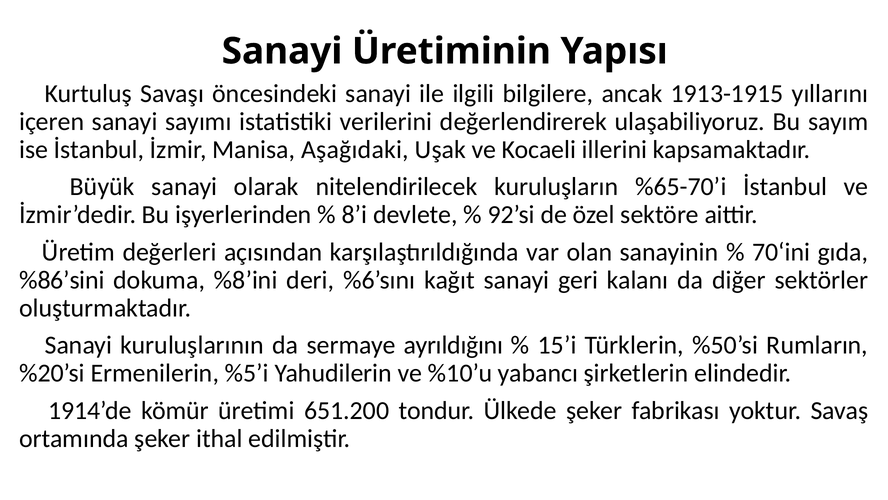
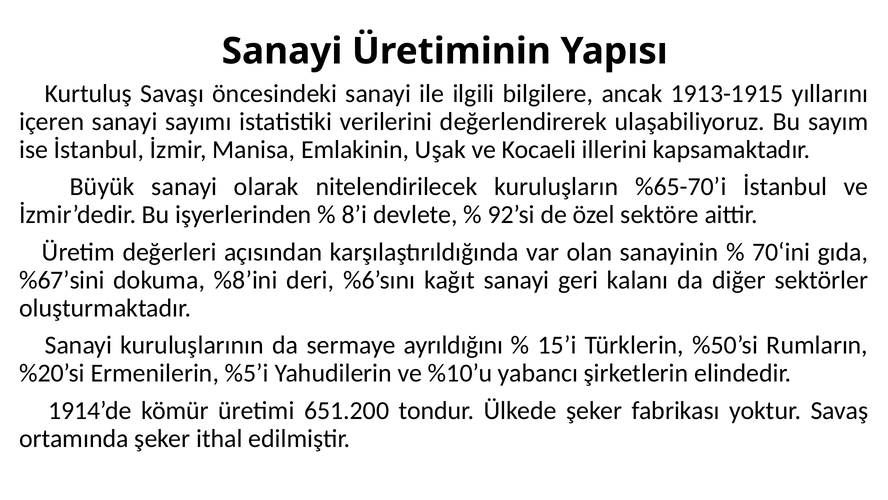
Aşağıdaki: Aşağıdaki -> Emlakinin
%86’sini: %86’sini -> %67’sini
